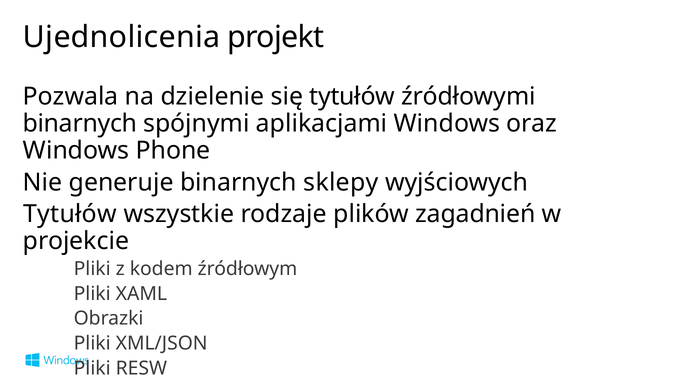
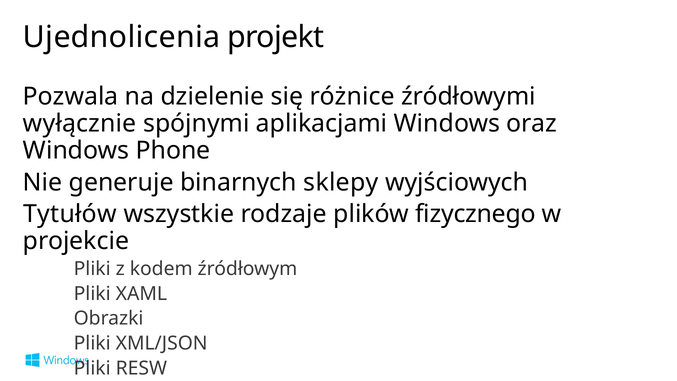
się tytułów: tytułów -> różnice
binarnych at (80, 123): binarnych -> wyłącznie
zagadnień: zagadnień -> fizycznego
